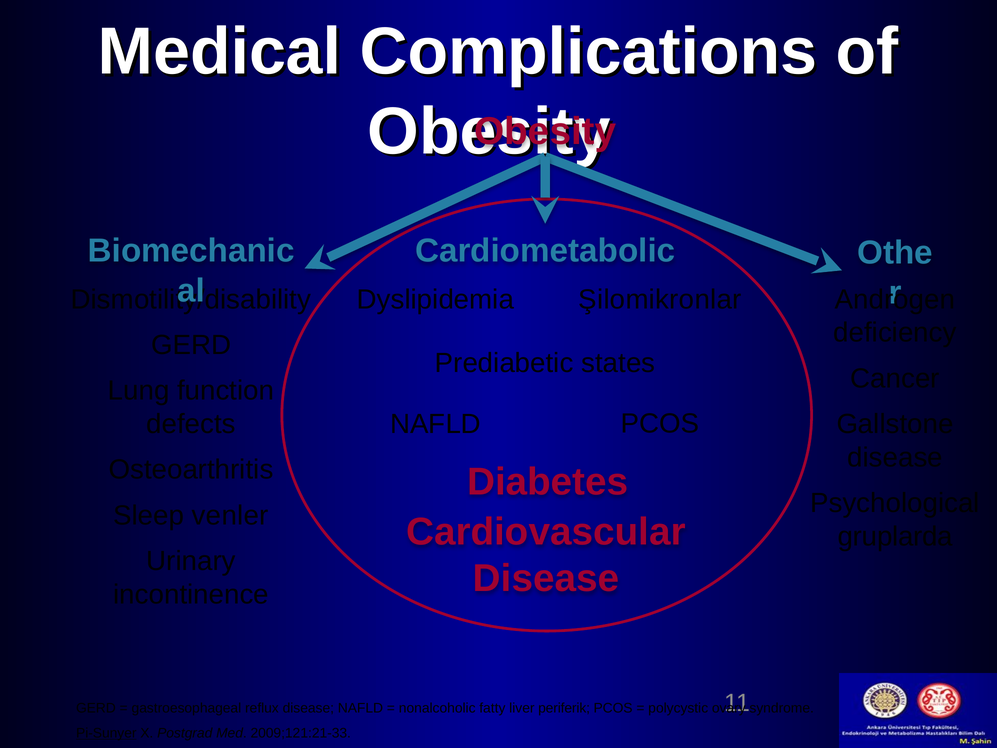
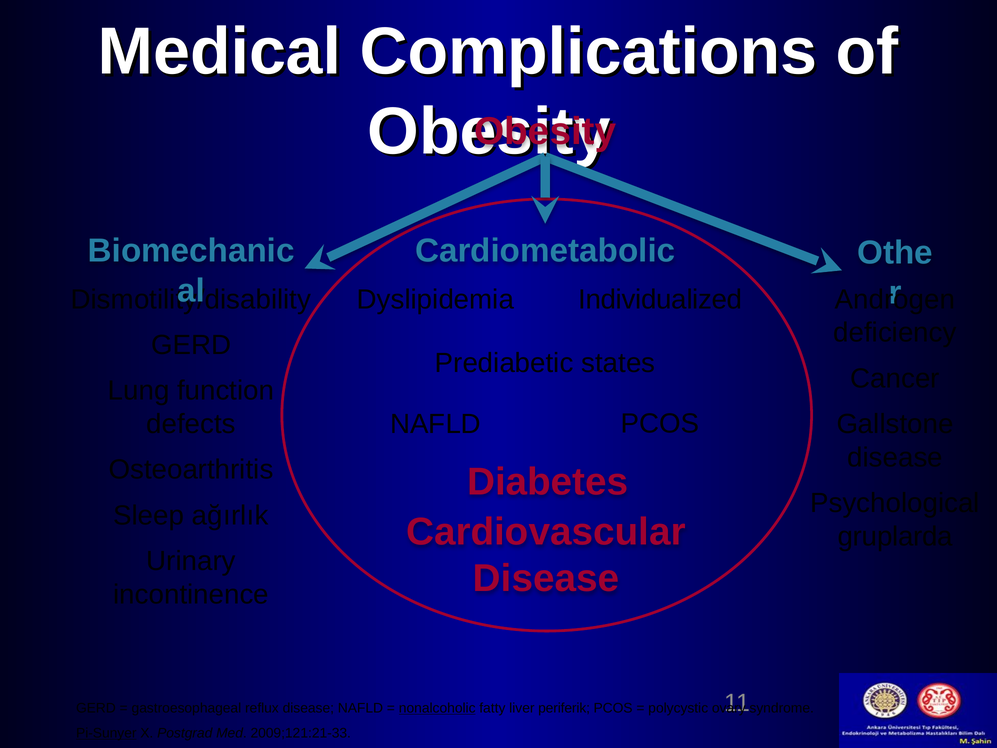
Şilomikronlar: Şilomikronlar -> Individualized
venler: venler -> ağırlık
nonalcoholic underline: none -> present
